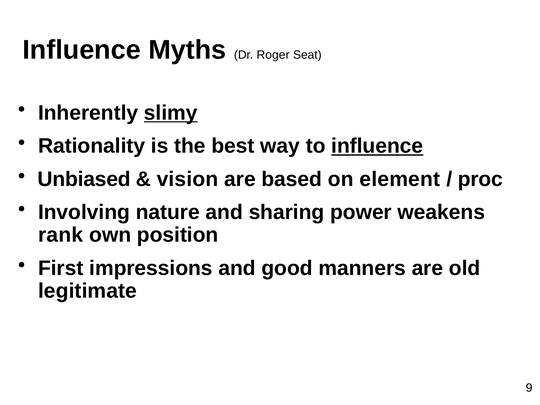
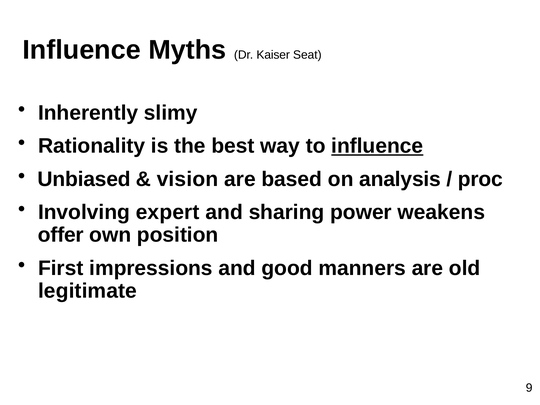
Roger: Roger -> Kaiser
slimy underline: present -> none
element: element -> analysis
nature: nature -> expert
rank: rank -> offer
